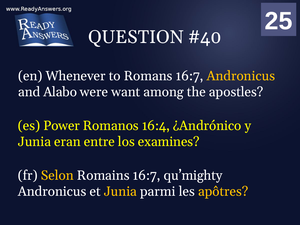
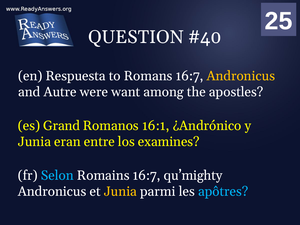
Whenever: Whenever -> Respuesta
Alabo: Alabo -> Autre
Power: Power -> Grand
16:4: 16:4 -> 16:1
Selon colour: yellow -> light blue
apôtres colour: yellow -> light blue
